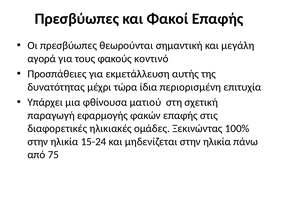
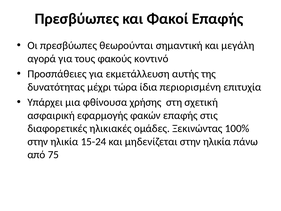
ματιού: ματιού -> χρήσης
παραγωγή: παραγωγή -> ασφαιρική
